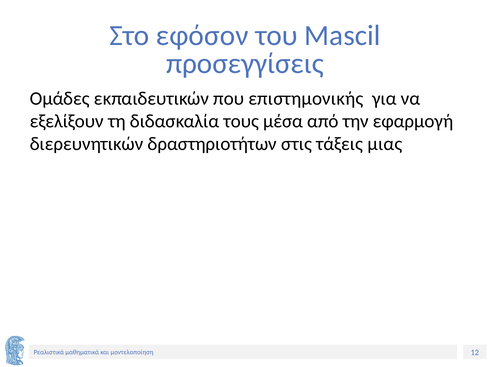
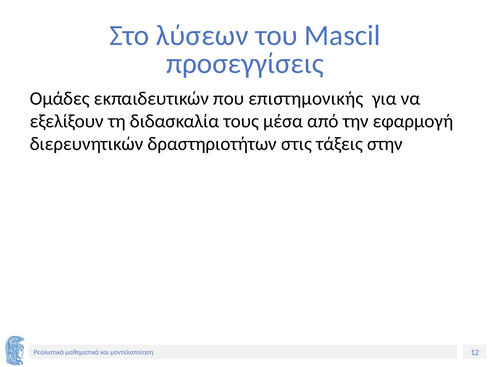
εφόσον: εφόσον -> λύσεων
μιας: μιας -> στην
